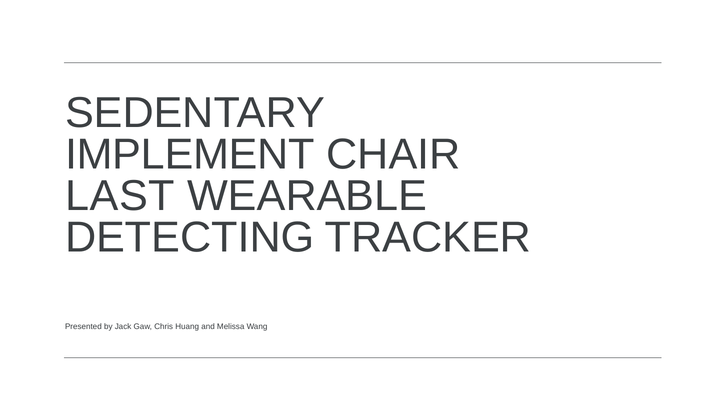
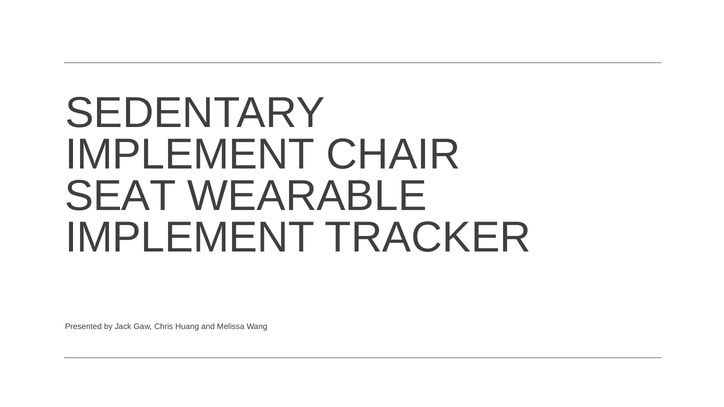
LAST: LAST -> SEAT
DETECTING at (190, 238): DETECTING -> IMPLEMENT
